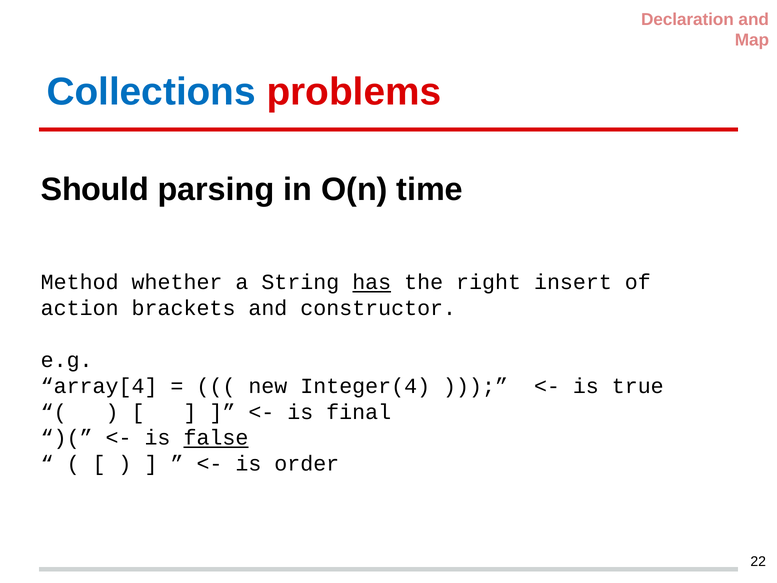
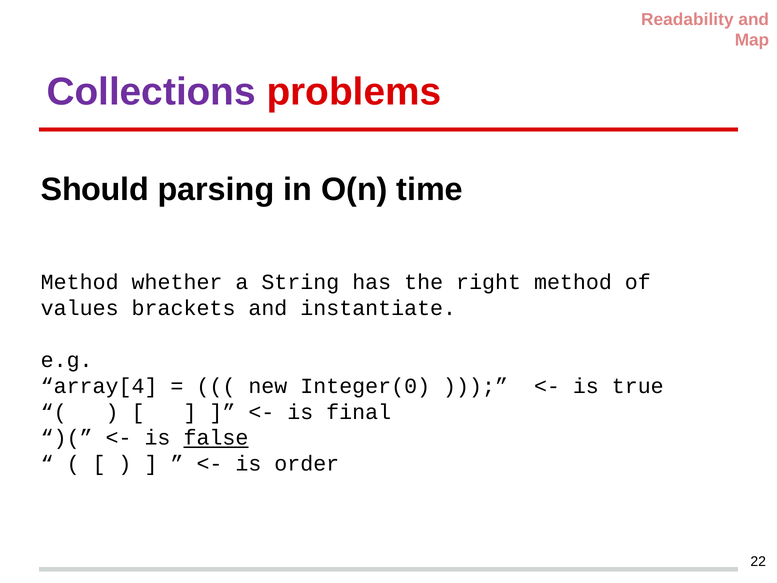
Declaration: Declaration -> Readability
Collections colour: blue -> purple
has underline: present -> none
right insert: insert -> method
action: action -> values
constructor: constructor -> instantiate
Integer(4: Integer(4 -> Integer(0
